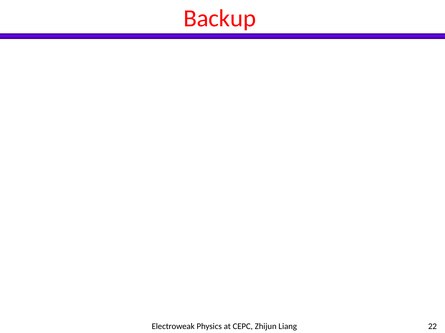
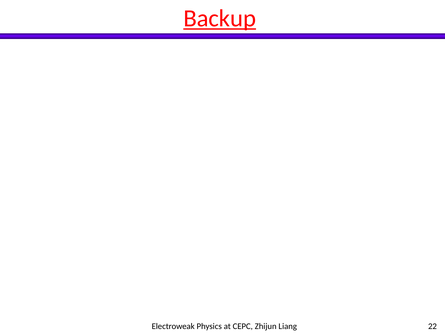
Backup underline: none -> present
